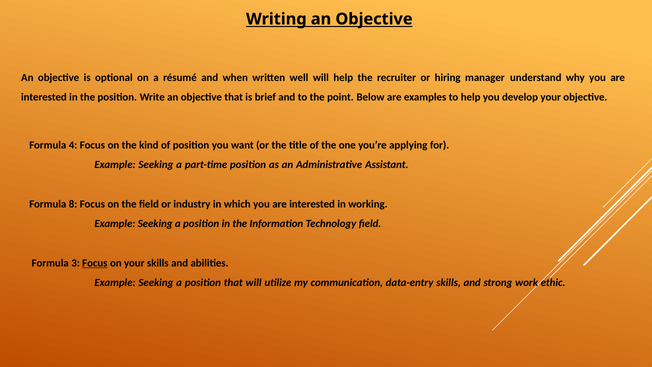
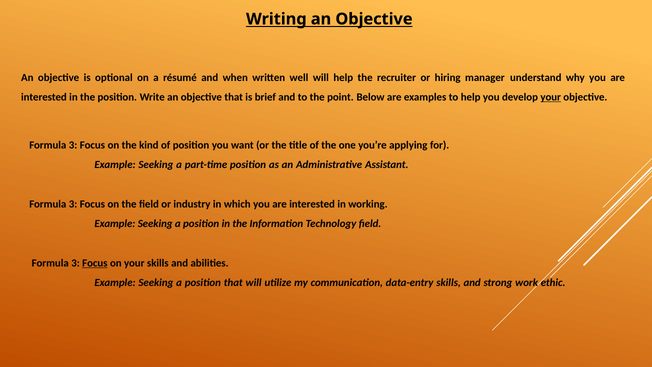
your at (551, 97) underline: none -> present
4 at (73, 145): 4 -> 3
8 at (73, 204): 8 -> 3
